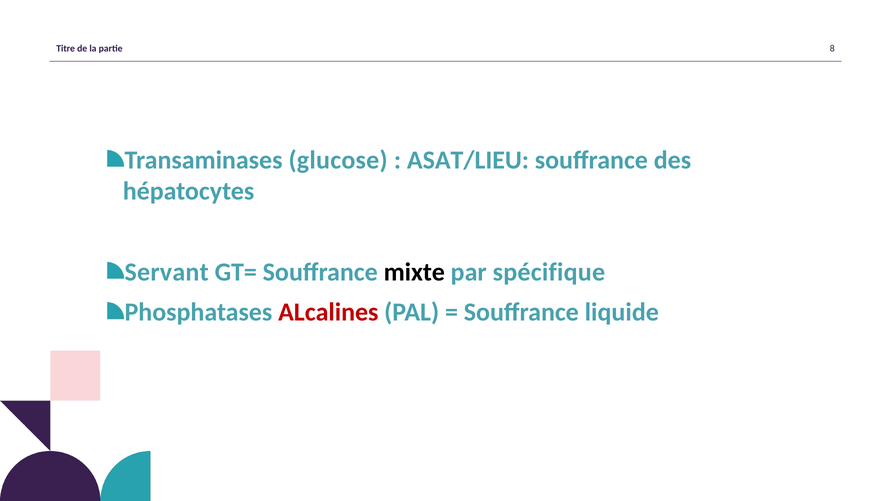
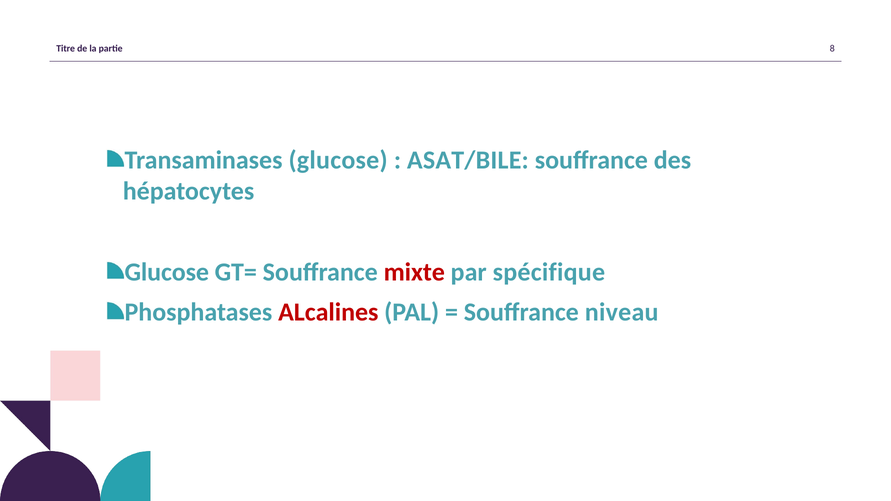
ASAT/LIEU: ASAT/LIEU -> ASAT/BILE
Servant at (167, 272): Servant -> Glucose
mixte colour: black -> red
liquide: liquide -> niveau
